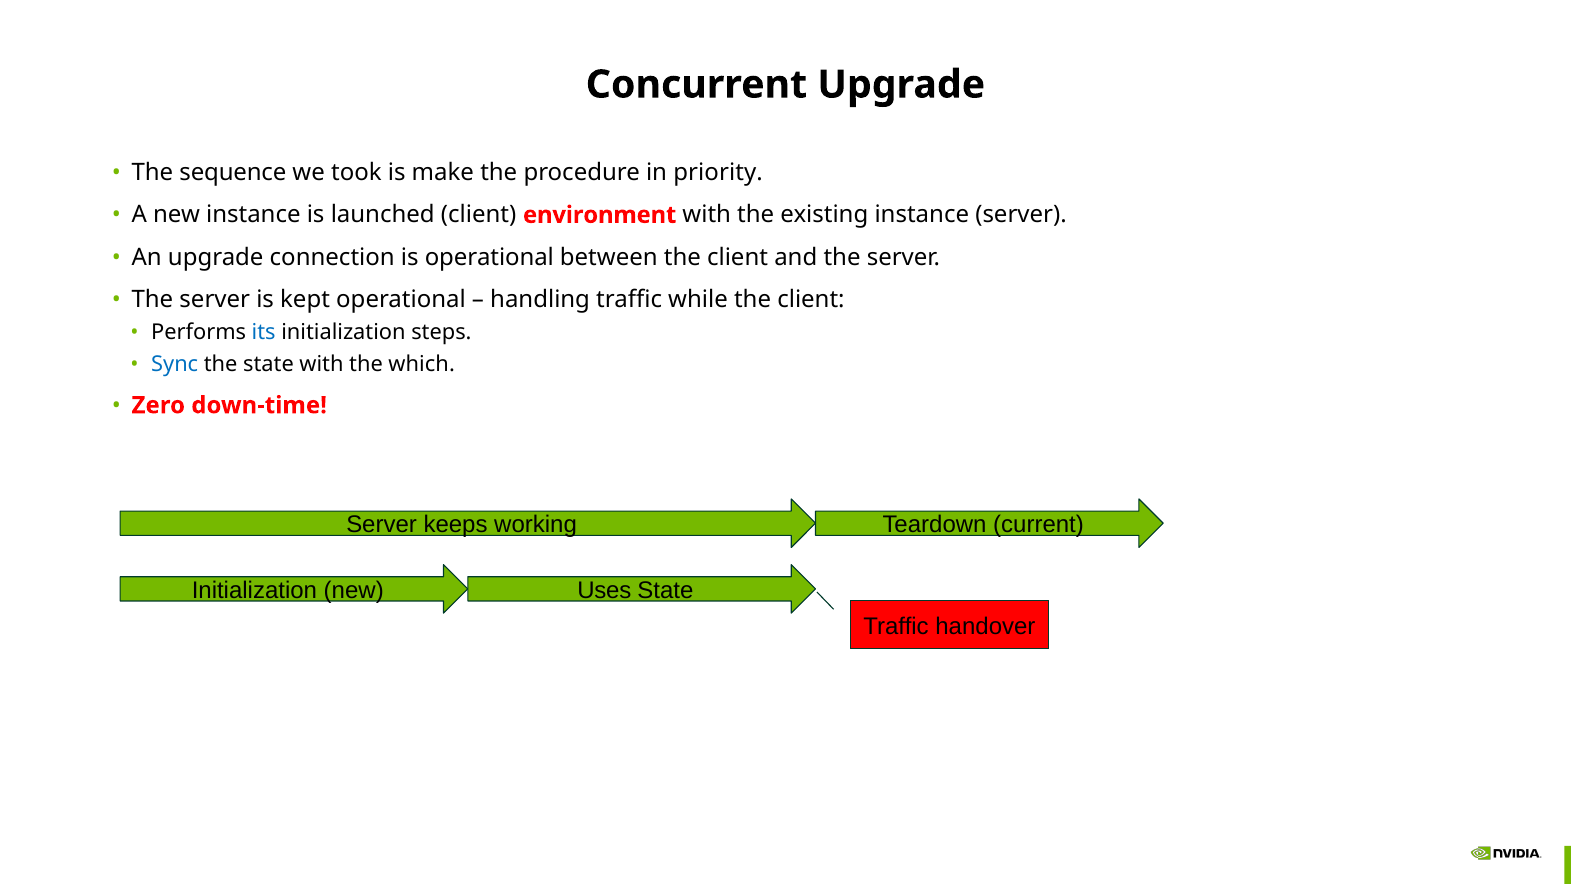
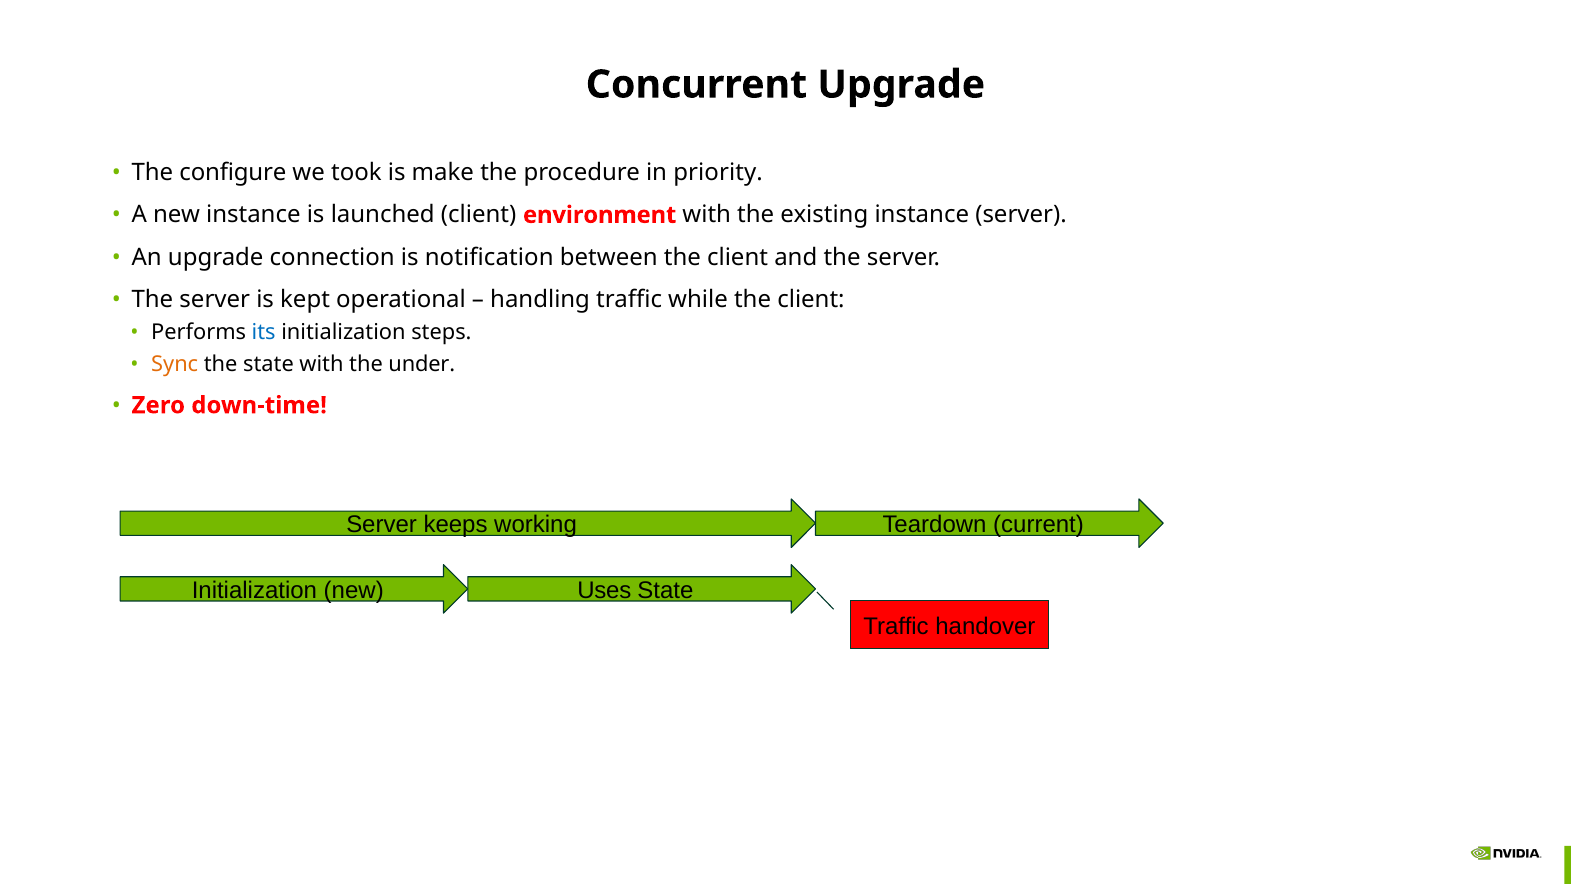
sequence: sequence -> configure
is operational: operational -> notification
Sync colour: blue -> orange
which: which -> under
